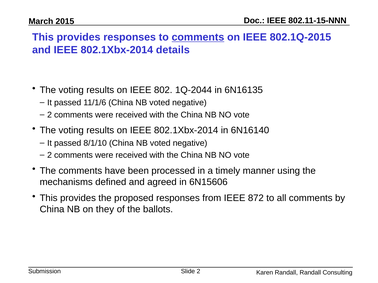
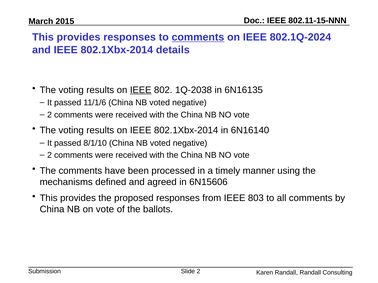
802.1Q-2015: 802.1Q-2015 -> 802.1Q-2024
IEEE at (141, 90) underline: none -> present
1Q-2044: 1Q-2044 -> 1Q-2038
872: 872 -> 803
on they: they -> vote
